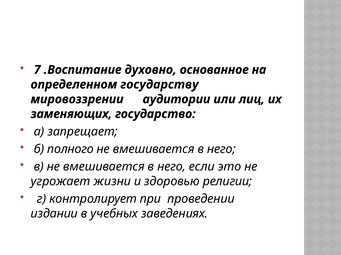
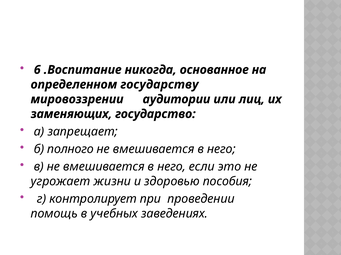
7: 7 -> 6
духовно: духовно -> никогда
религии: религии -> пособия
издании: издании -> помощь
